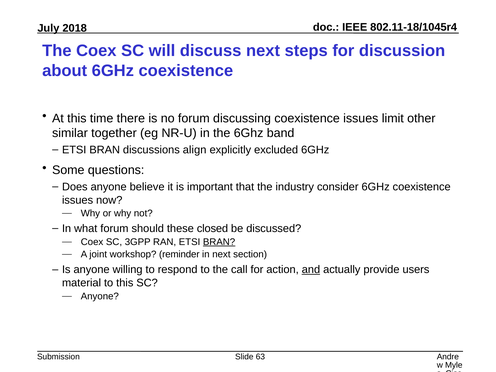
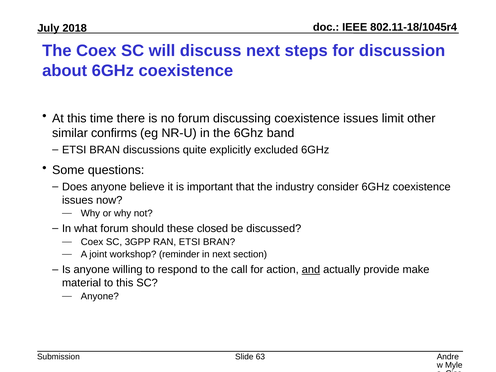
together: together -> confirms
align: align -> quite
BRAN at (219, 242) underline: present -> none
users: users -> make
